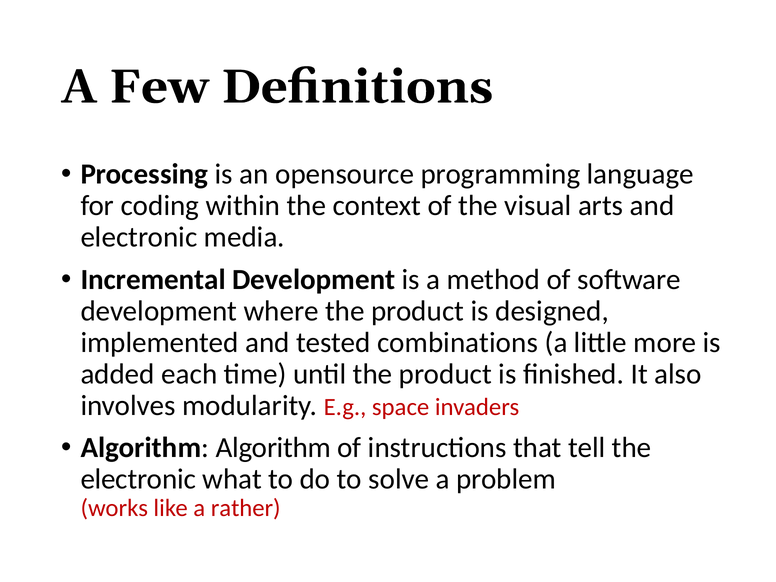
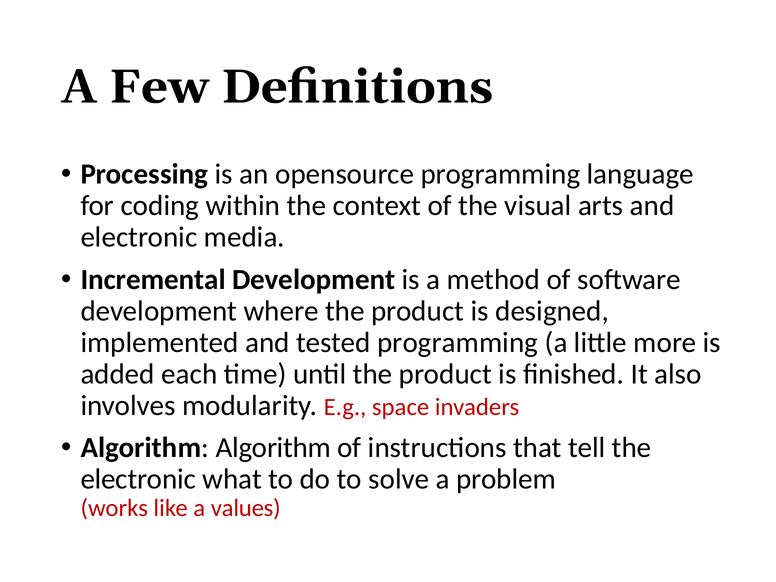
tested combinations: combinations -> programming
rather: rather -> values
